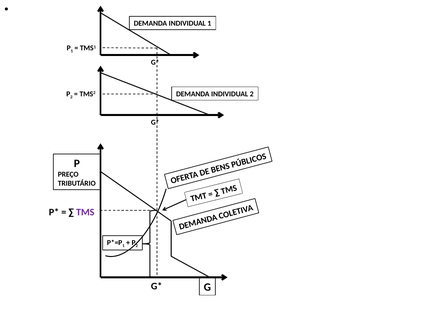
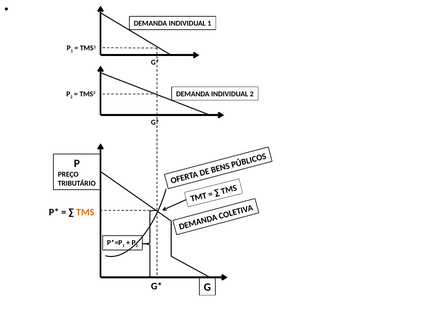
TMS colour: purple -> orange
